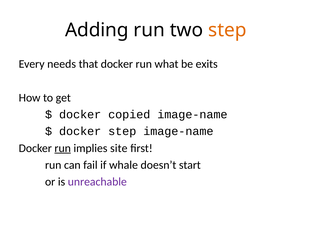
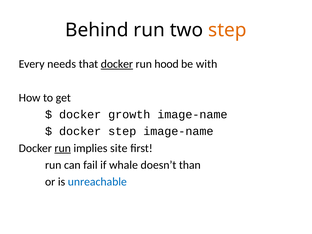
Adding: Adding -> Behind
docker at (117, 64) underline: none -> present
what: what -> hood
exits: exits -> with
copied: copied -> growth
start: start -> than
unreachable colour: purple -> blue
